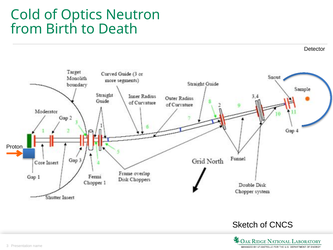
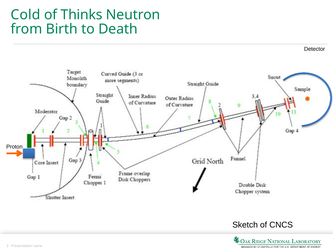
Optics: Optics -> Thinks
